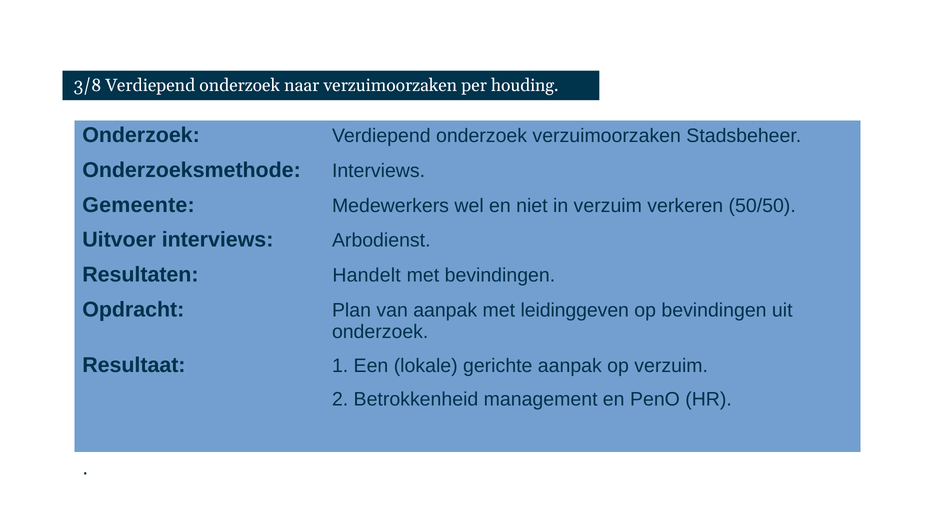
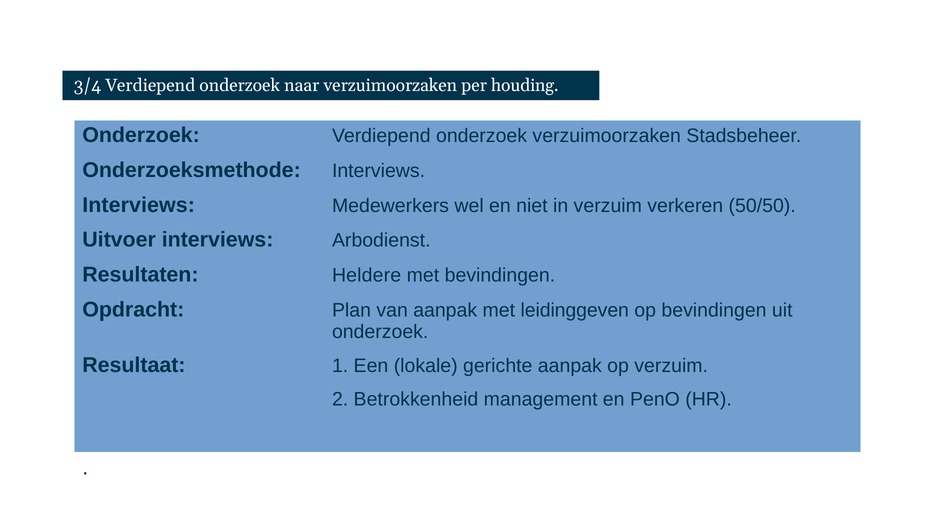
3/8: 3/8 -> 3/4
Gemeente at (139, 205): Gemeente -> Interviews
Handelt: Handelt -> Heldere
